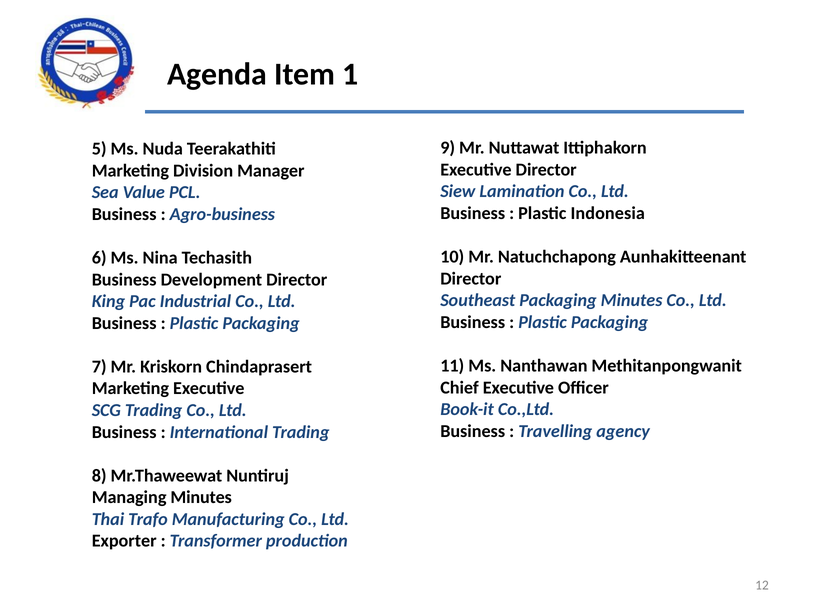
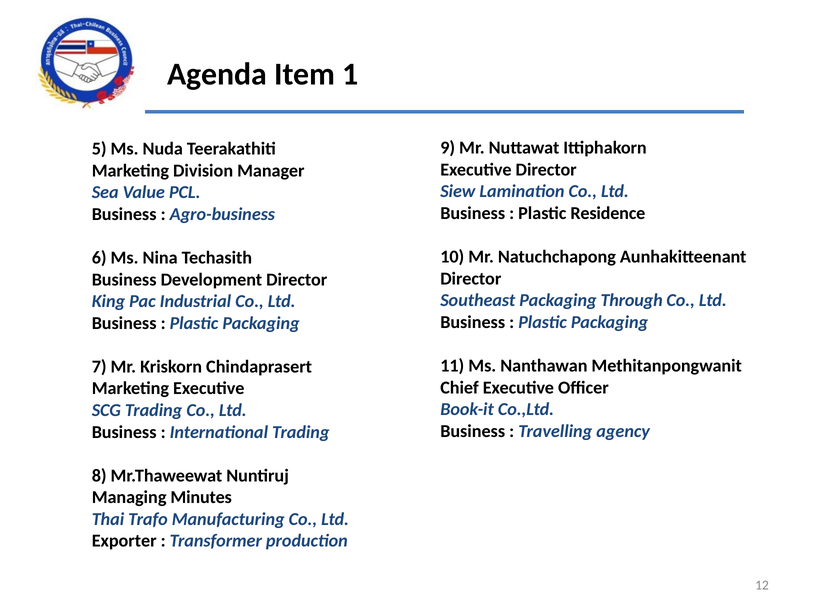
Indonesia: Indonesia -> Residence
Packaging Minutes: Minutes -> Through
